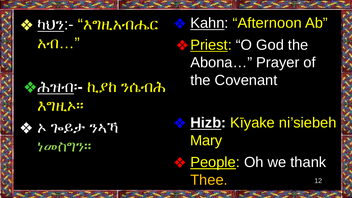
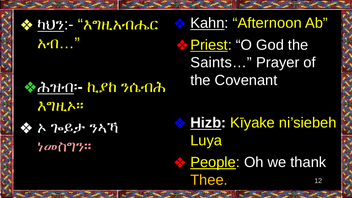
Abona…: Abona… -> Saints…
Mary: Mary -> Luya
ነመስግን። colour: light green -> pink
